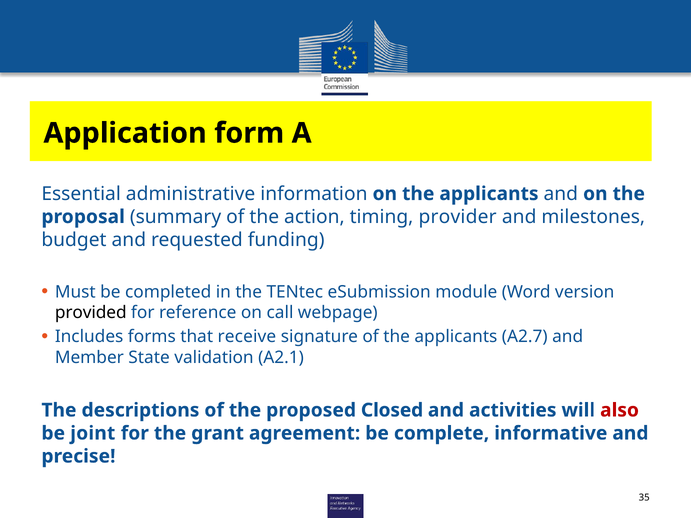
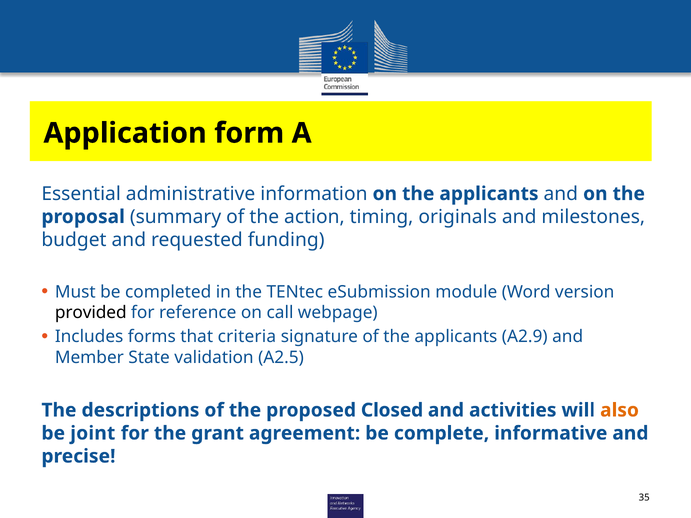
provider: provider -> originals
receive: receive -> criteria
A2.7: A2.7 -> A2.9
A2.1: A2.1 -> A2.5
also colour: red -> orange
